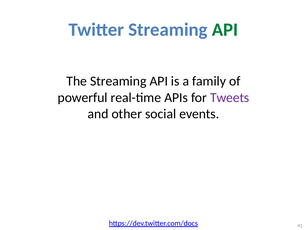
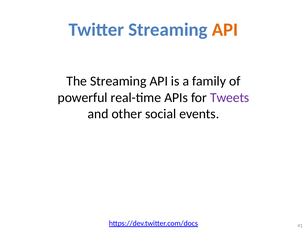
API at (225, 30) colour: green -> orange
